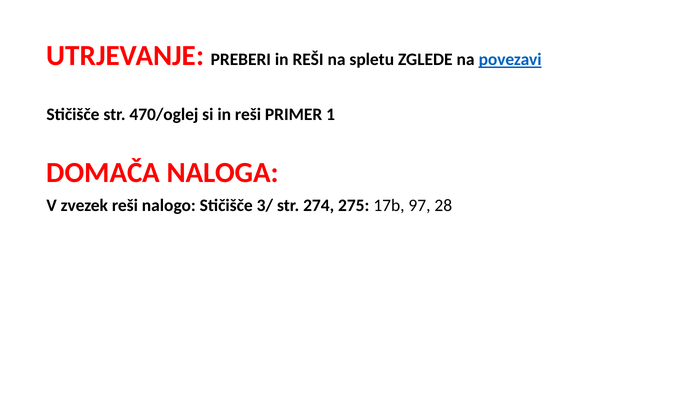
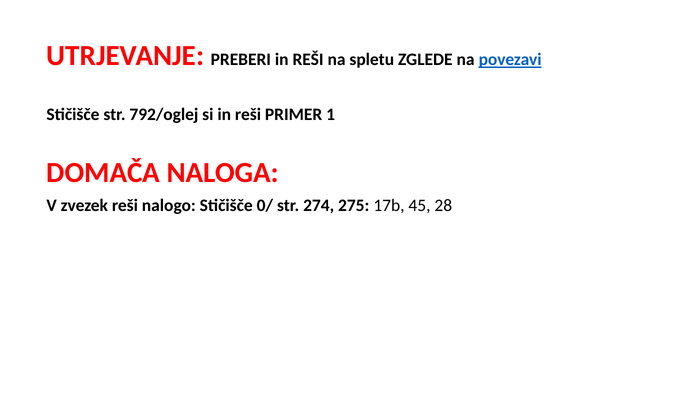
470/oglej: 470/oglej -> 792/oglej
3/: 3/ -> 0/
97: 97 -> 45
